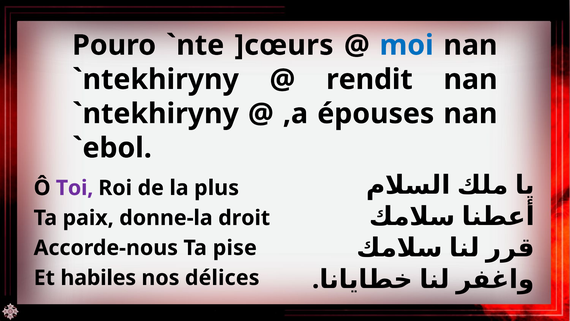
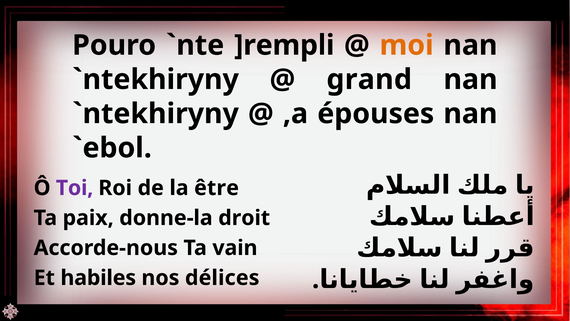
]cœurs: ]cœurs -> ]rempli
moi colour: blue -> orange
rendit: rendit -> grand
plus: plus -> être
pise: pise -> vain
